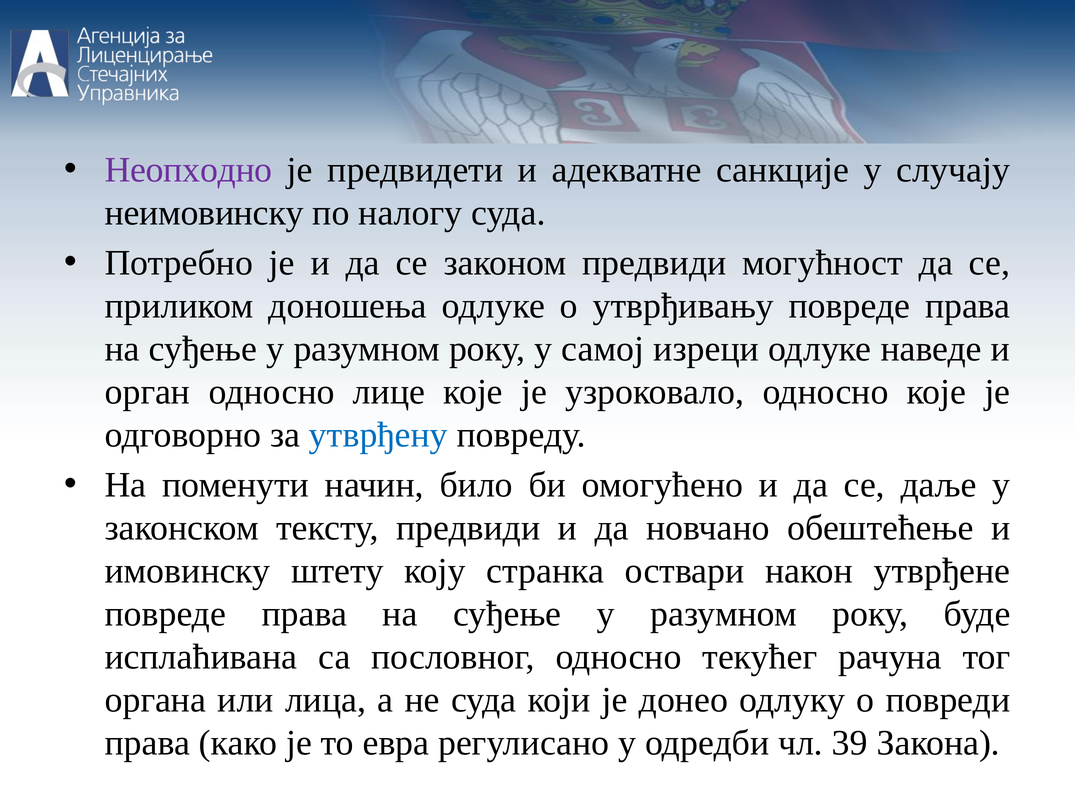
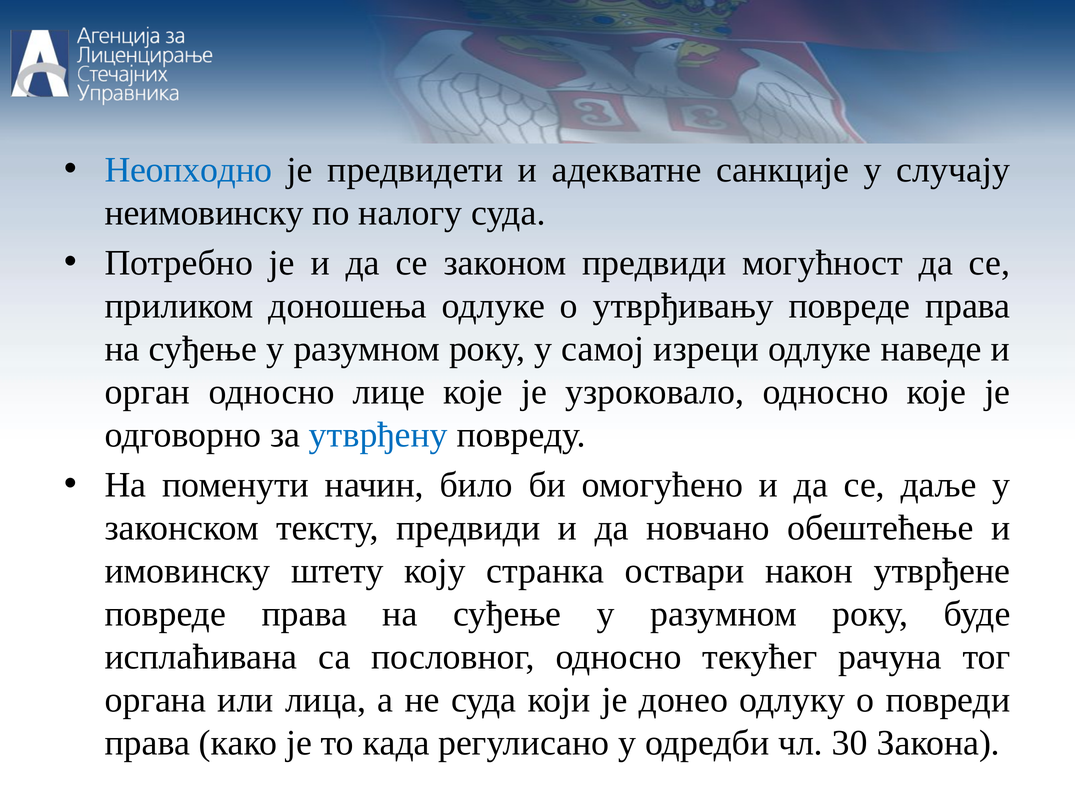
Неопходно colour: purple -> blue
евра: евра -> када
39: 39 -> 30
